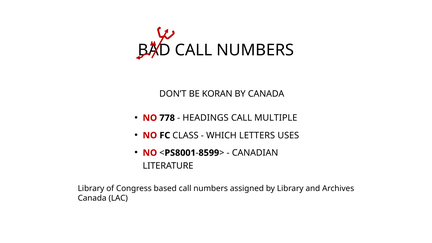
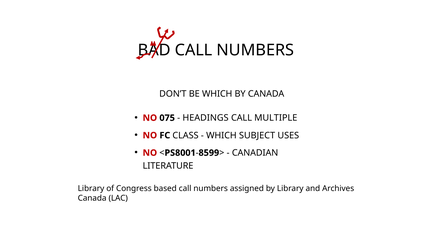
BE KORAN: KORAN -> WHICH
778: 778 -> 075
LETTERS: LETTERS -> SUBJECT
